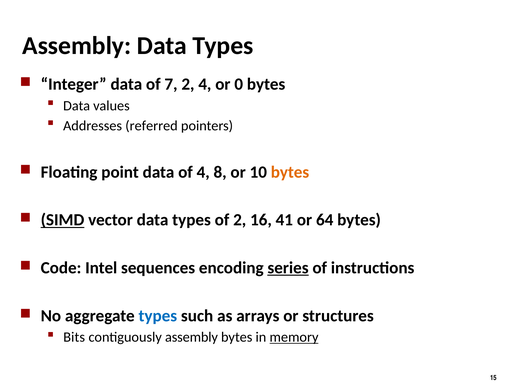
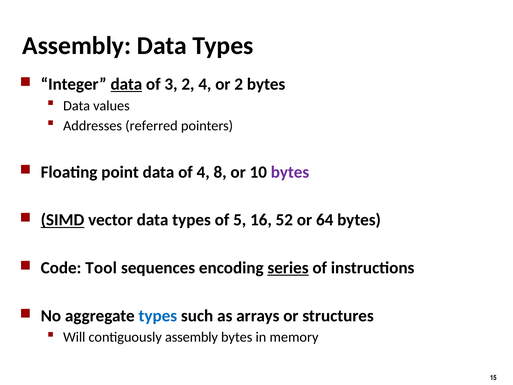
data at (126, 84) underline: none -> present
7: 7 -> 3
or 0: 0 -> 2
bytes at (290, 172) colour: orange -> purple
of 2: 2 -> 5
41: 41 -> 52
Intel: Intel -> Tool
Bits: Bits -> Will
memory underline: present -> none
